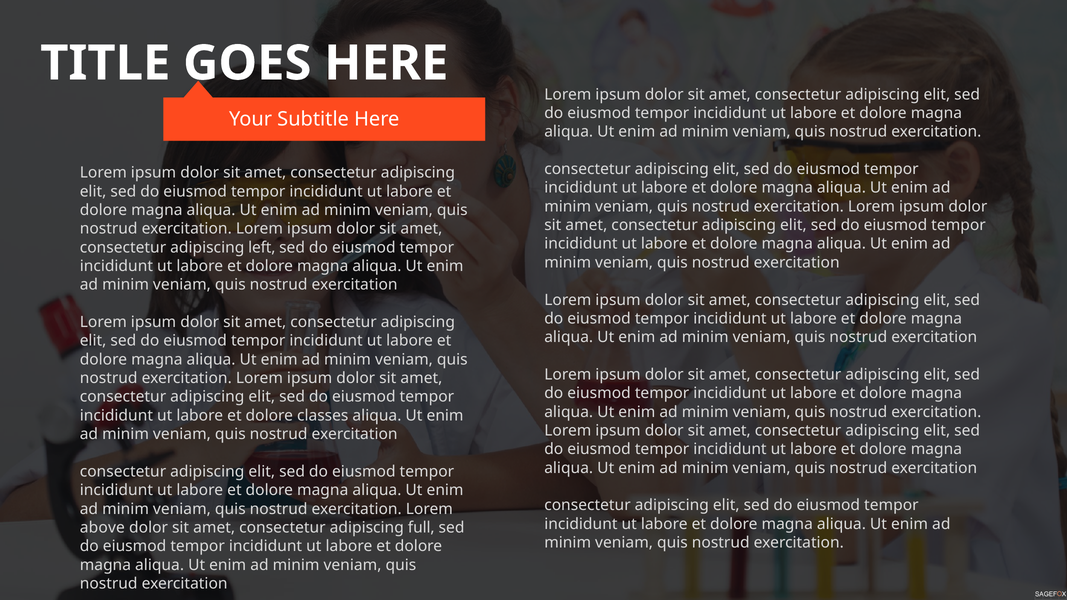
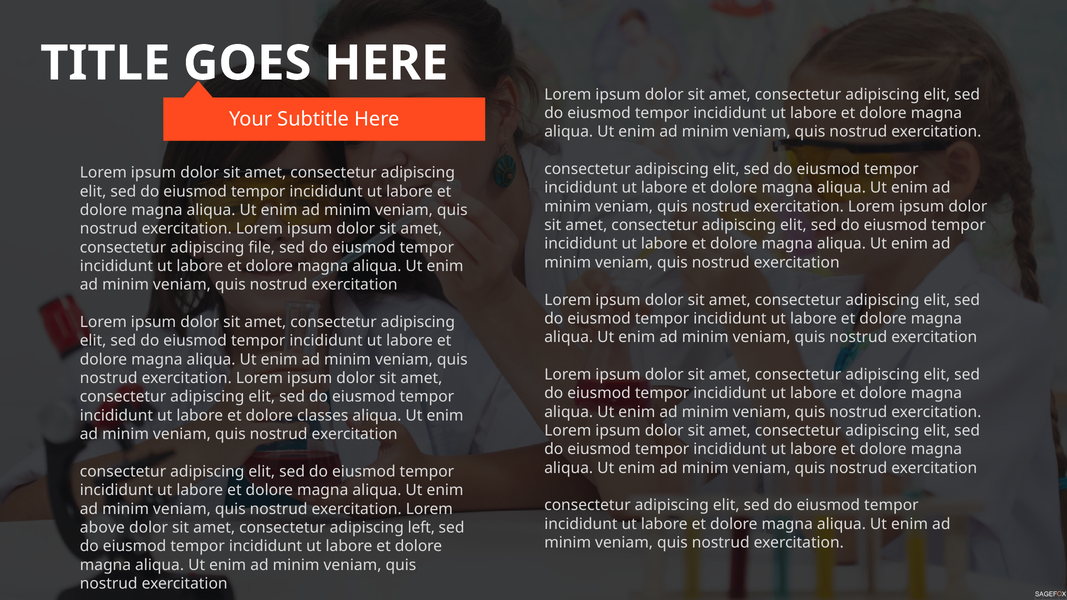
left: left -> file
full: full -> left
